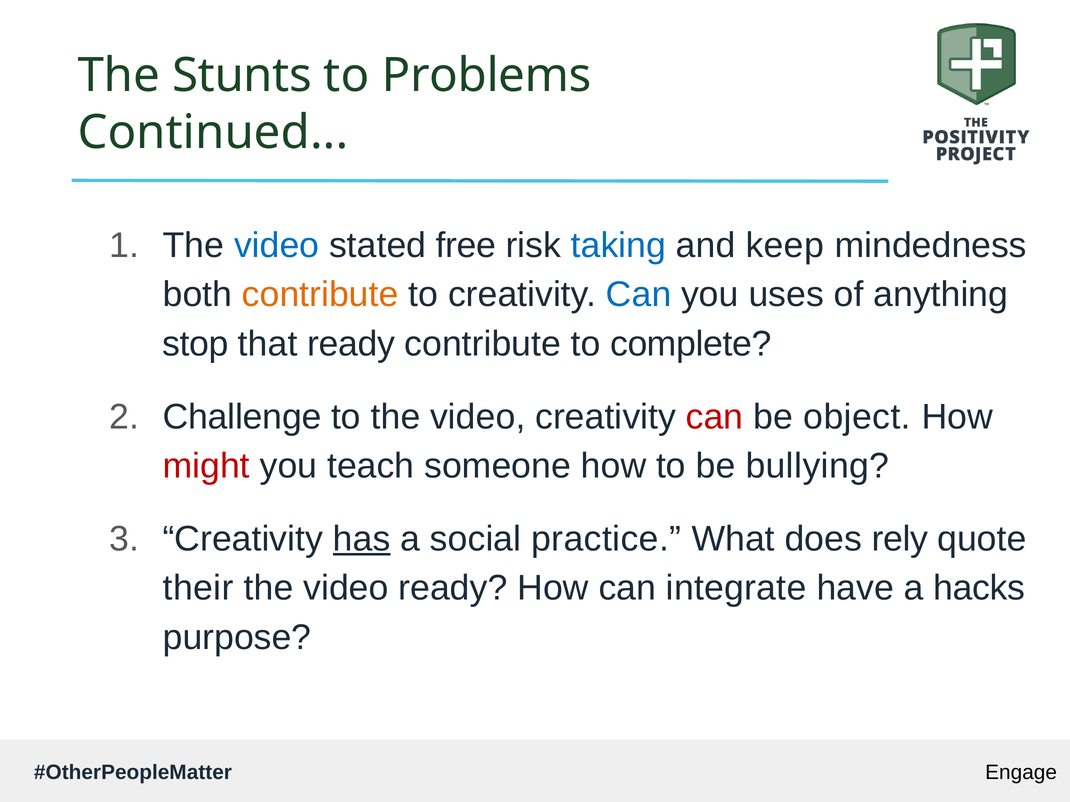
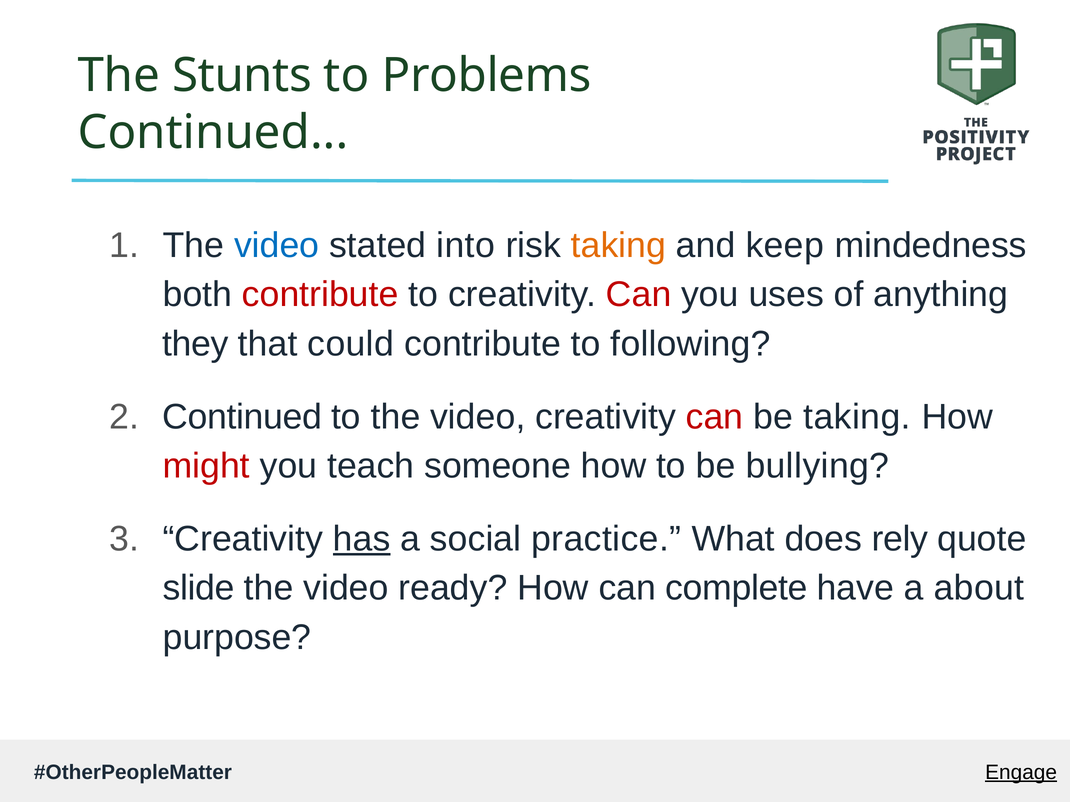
free: free -> into
taking at (618, 246) colour: blue -> orange
contribute at (320, 295) colour: orange -> red
Can at (639, 295) colour: blue -> red
stop: stop -> they
that ready: ready -> could
complete: complete -> following
Challenge at (242, 417): Challenge -> Continued
be object: object -> taking
their: their -> slide
integrate: integrate -> complete
hacks: hacks -> about
Engage underline: none -> present
